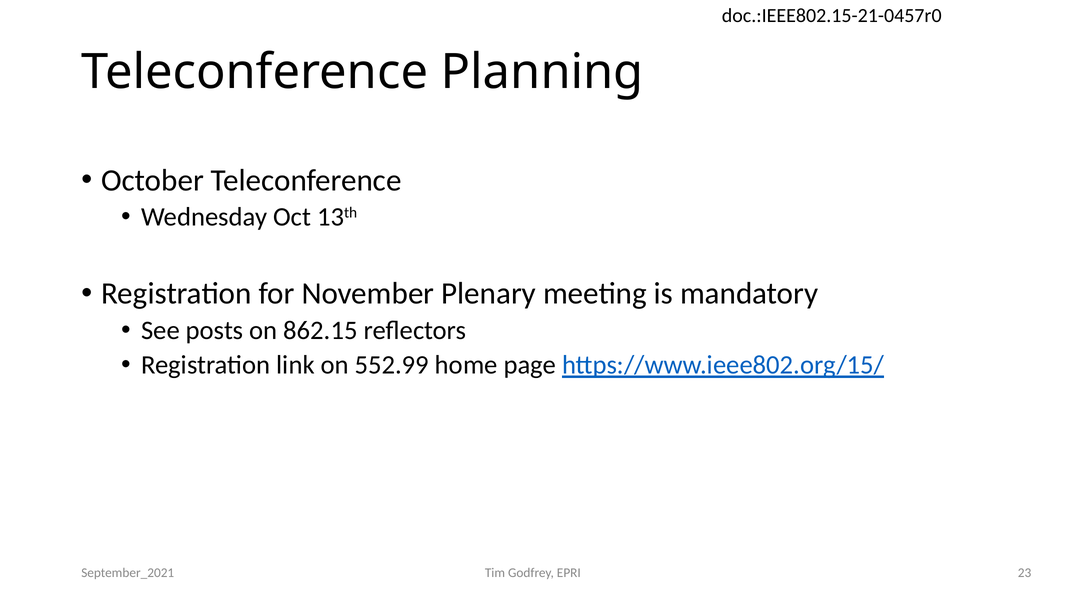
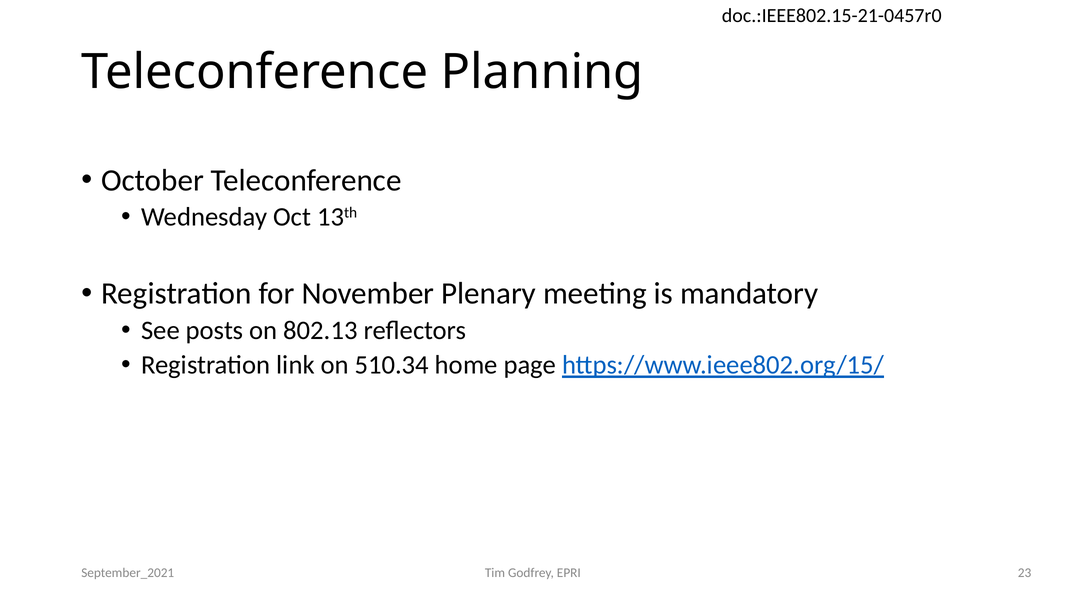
862.15: 862.15 -> 802.13
552.99: 552.99 -> 510.34
